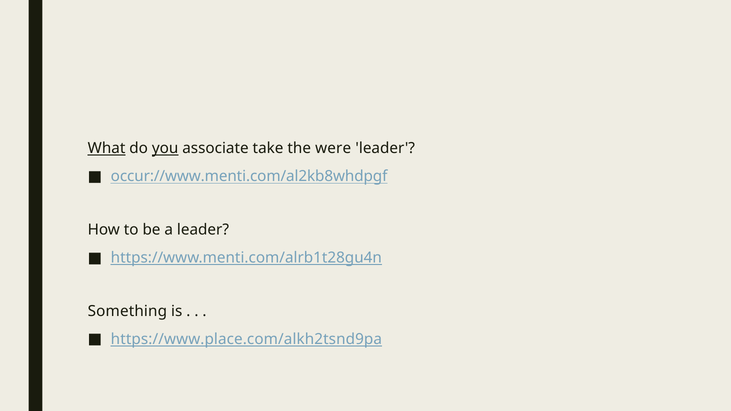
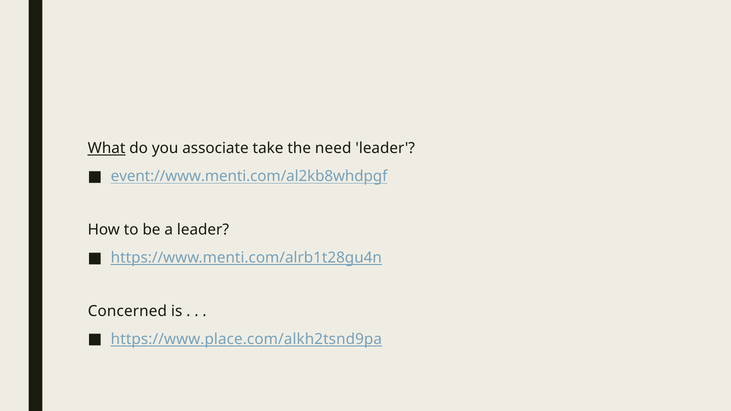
you underline: present -> none
were: were -> need
occur://www.menti.com/al2kb8whdpgf: occur://www.menti.com/al2kb8whdpgf -> event://www.menti.com/al2kb8whdpgf
Something: Something -> Concerned
